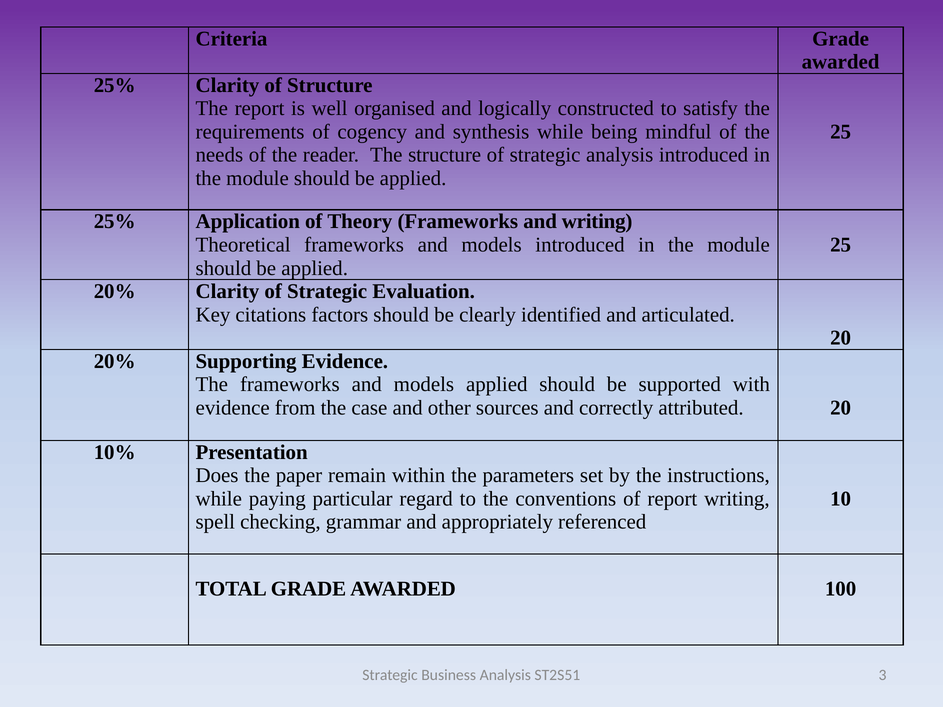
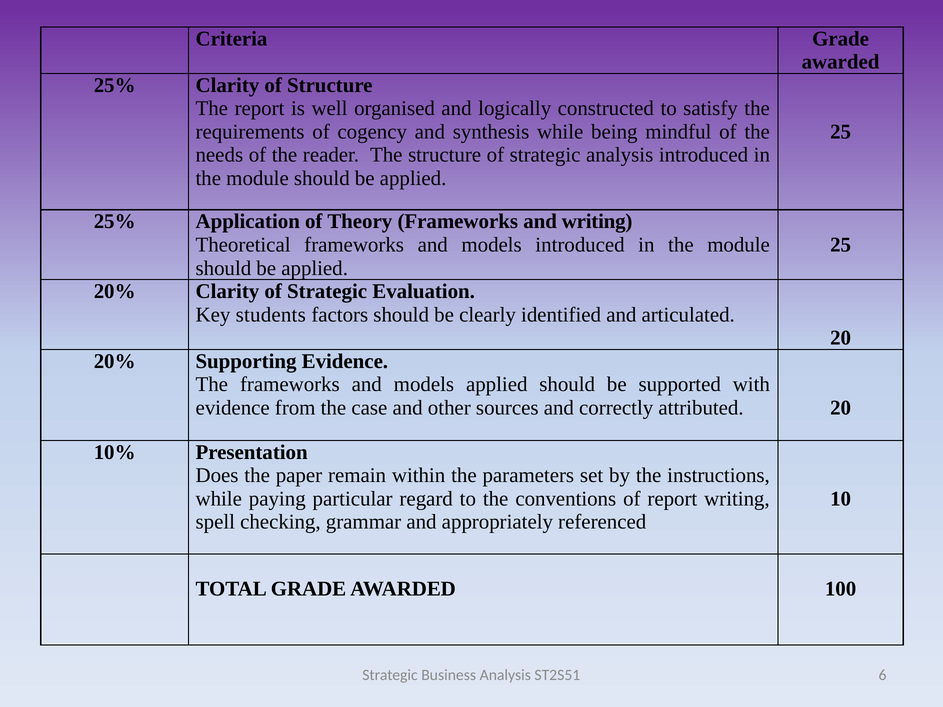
citations: citations -> students
3: 3 -> 6
